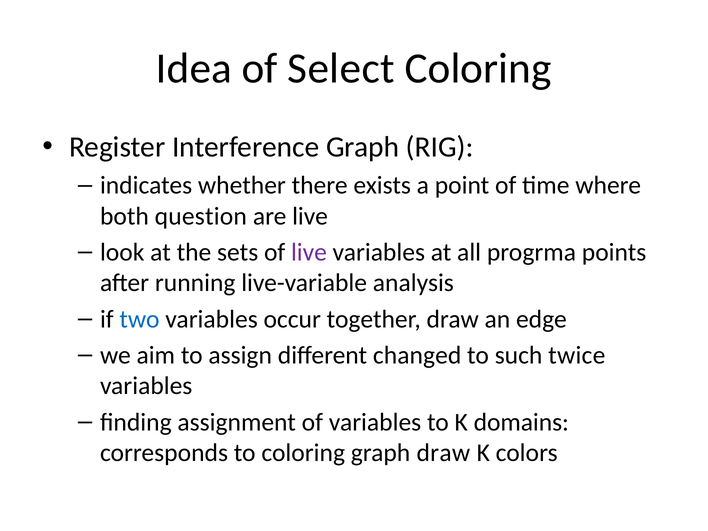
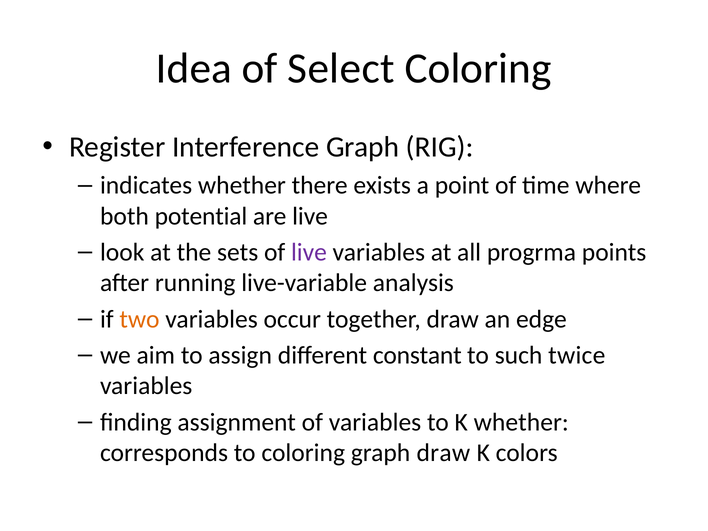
question: question -> potential
two colour: blue -> orange
changed: changed -> constant
K domains: domains -> whether
